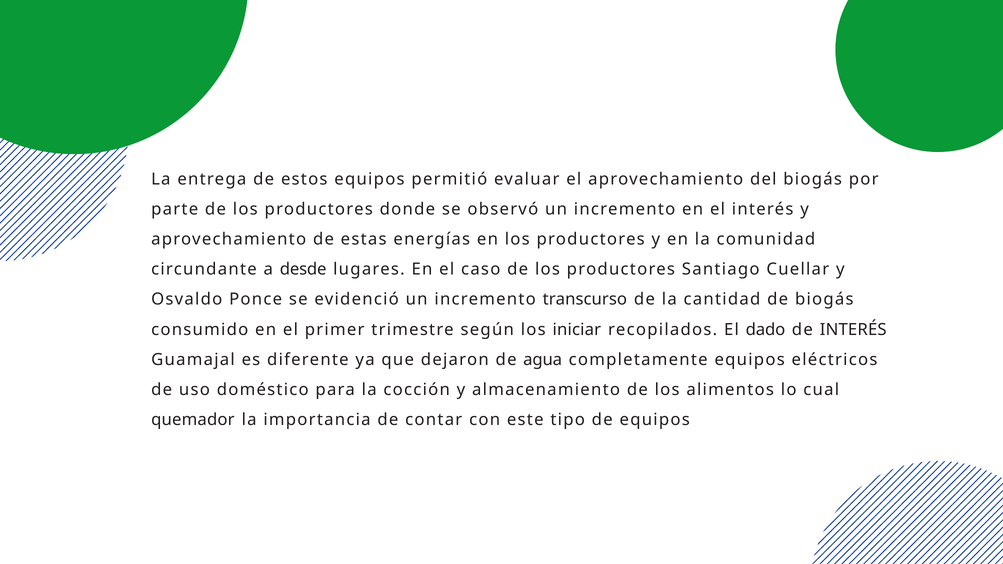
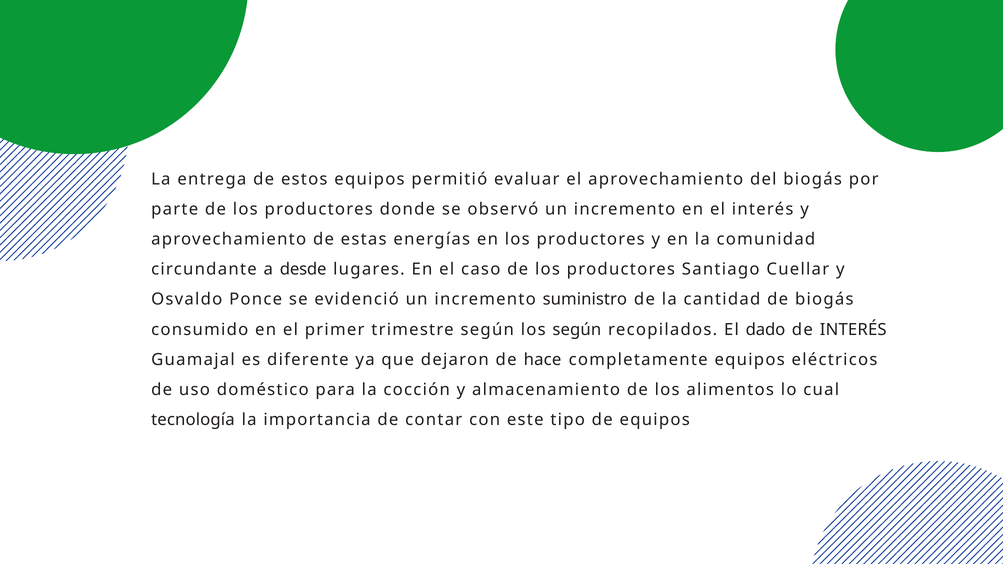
transcurso: transcurso -> suministro
los iniciar: iniciar -> según
agua: agua -> hace
quemador: quemador -> tecnología
